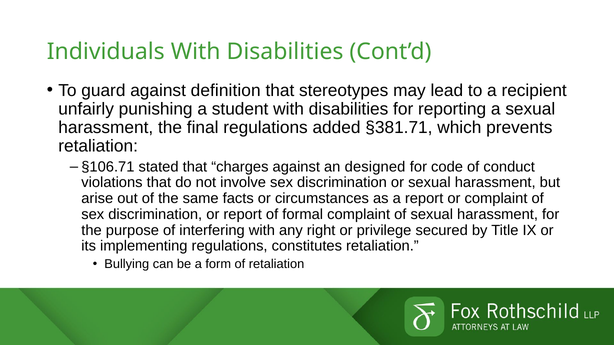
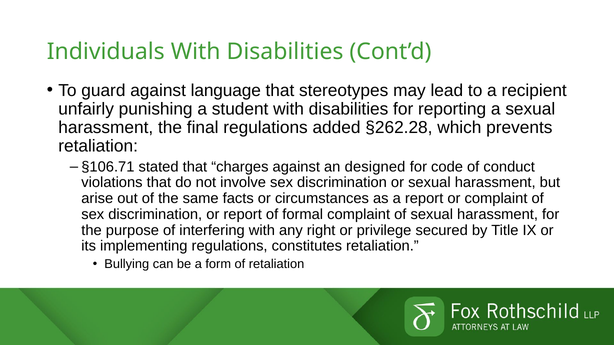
definition: definition -> language
§381.71: §381.71 -> §262.28
